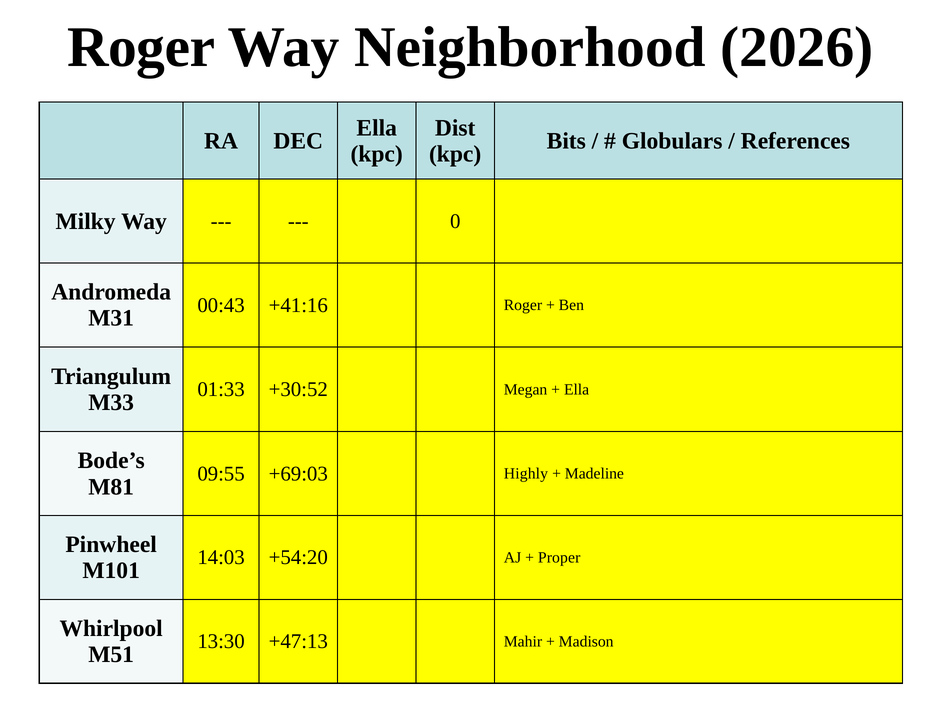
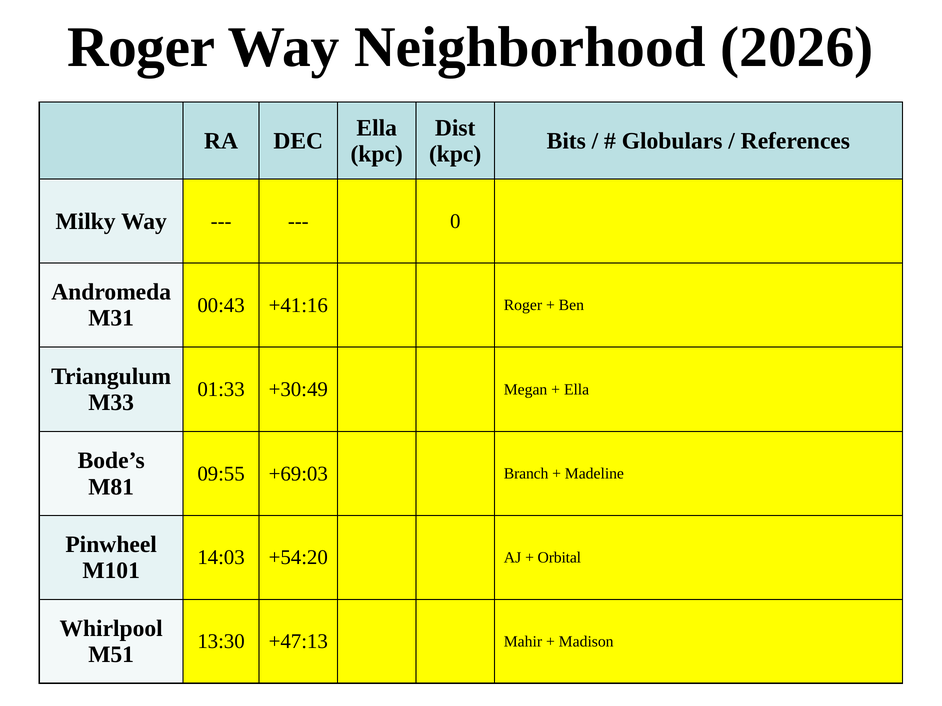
+30:52: +30:52 -> +30:49
Highly: Highly -> Branch
Proper: Proper -> Orbital
